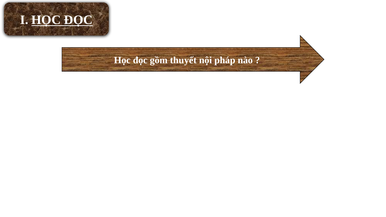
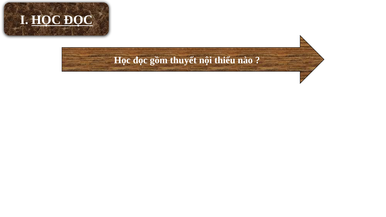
pháp: pháp -> thiểu
